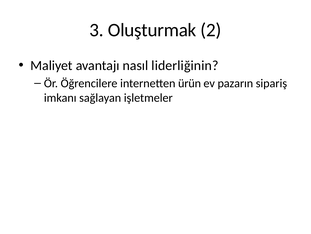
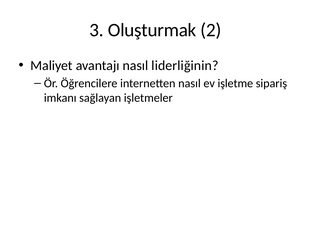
internetten ürün: ürün -> nasıl
pazarın: pazarın -> işletme
